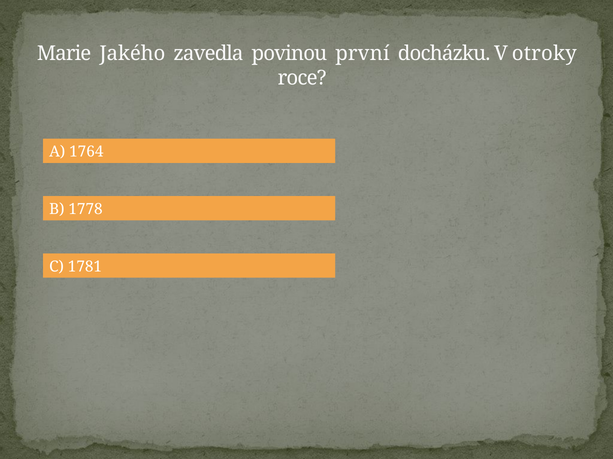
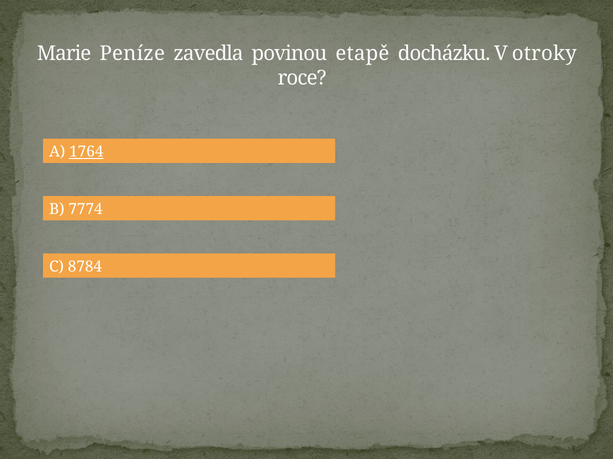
Jakého: Jakého -> Peníze
první: první -> etapě
1764 underline: none -> present
1778: 1778 -> 7774
1781: 1781 -> 8784
